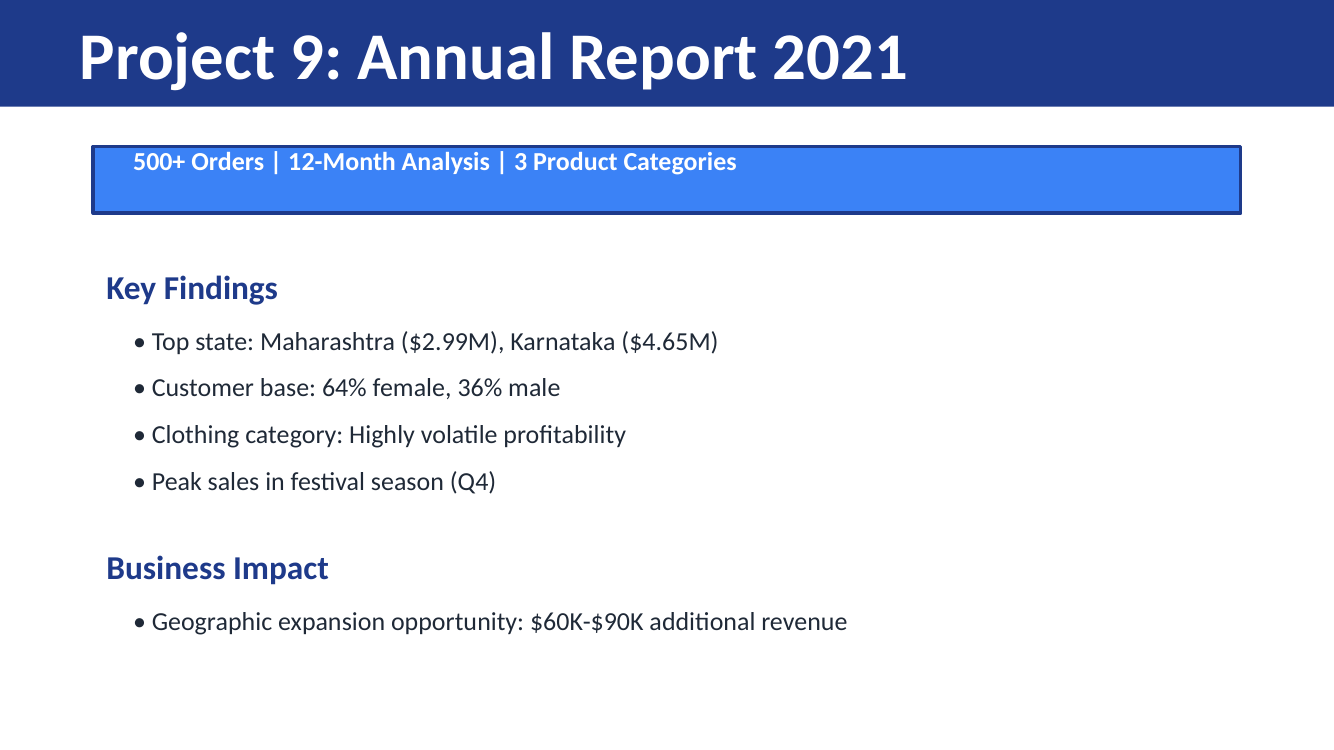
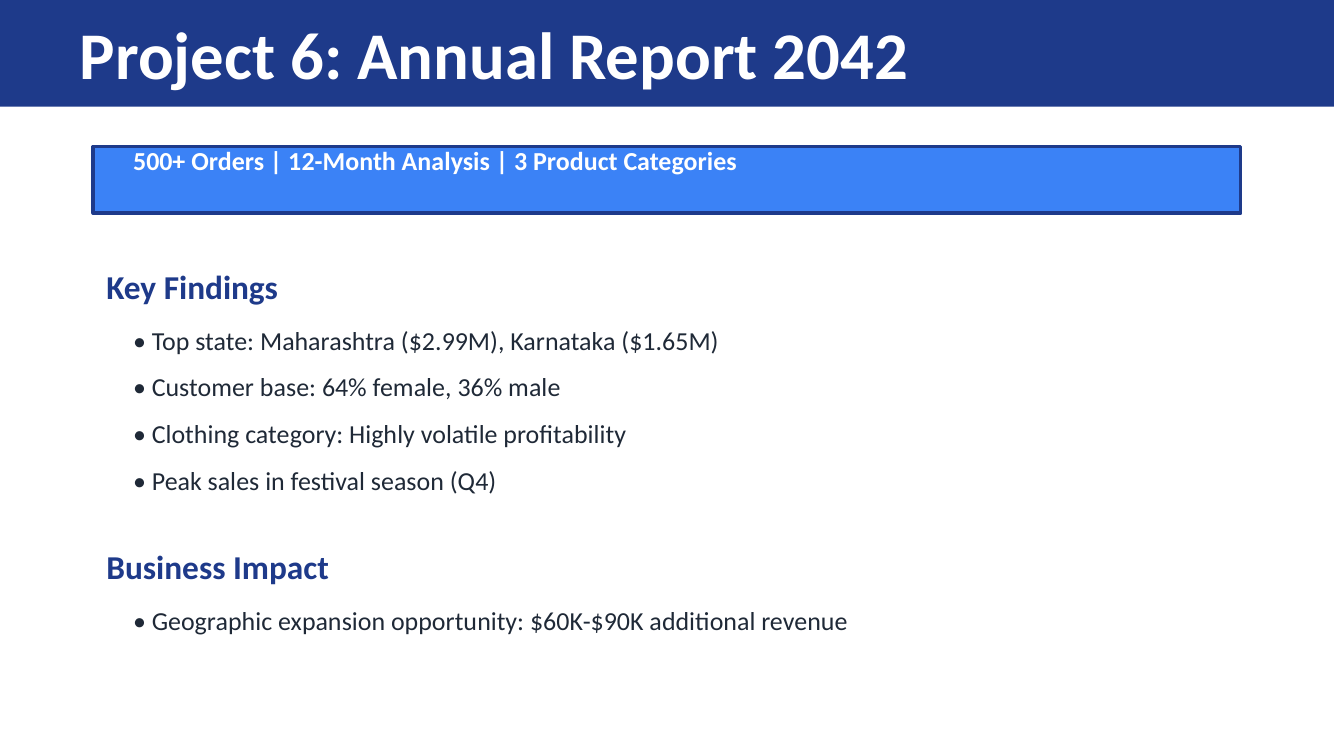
9: 9 -> 6
2021: 2021 -> 2042
$4.65M: $4.65M -> $1.65M
